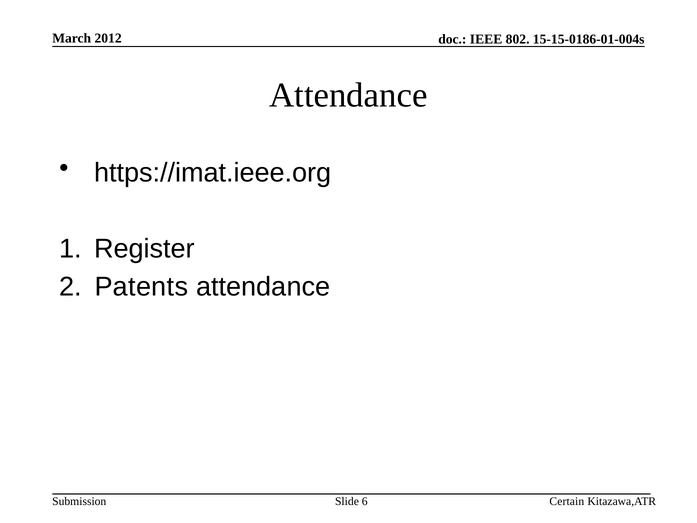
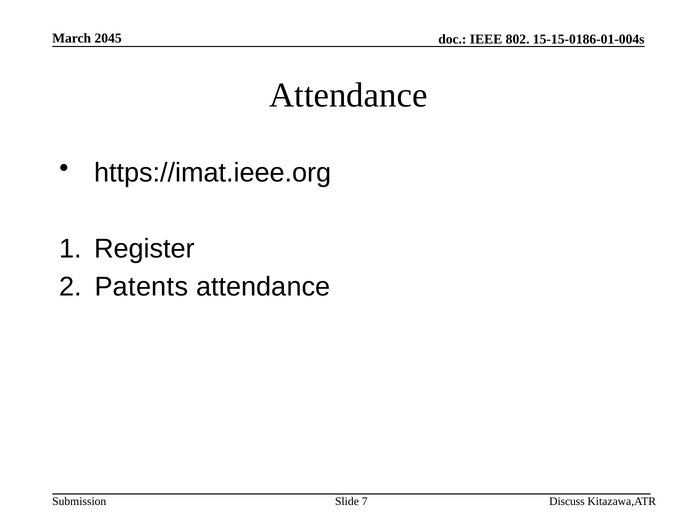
2012: 2012 -> 2045
Certain: Certain -> Discuss
6: 6 -> 7
